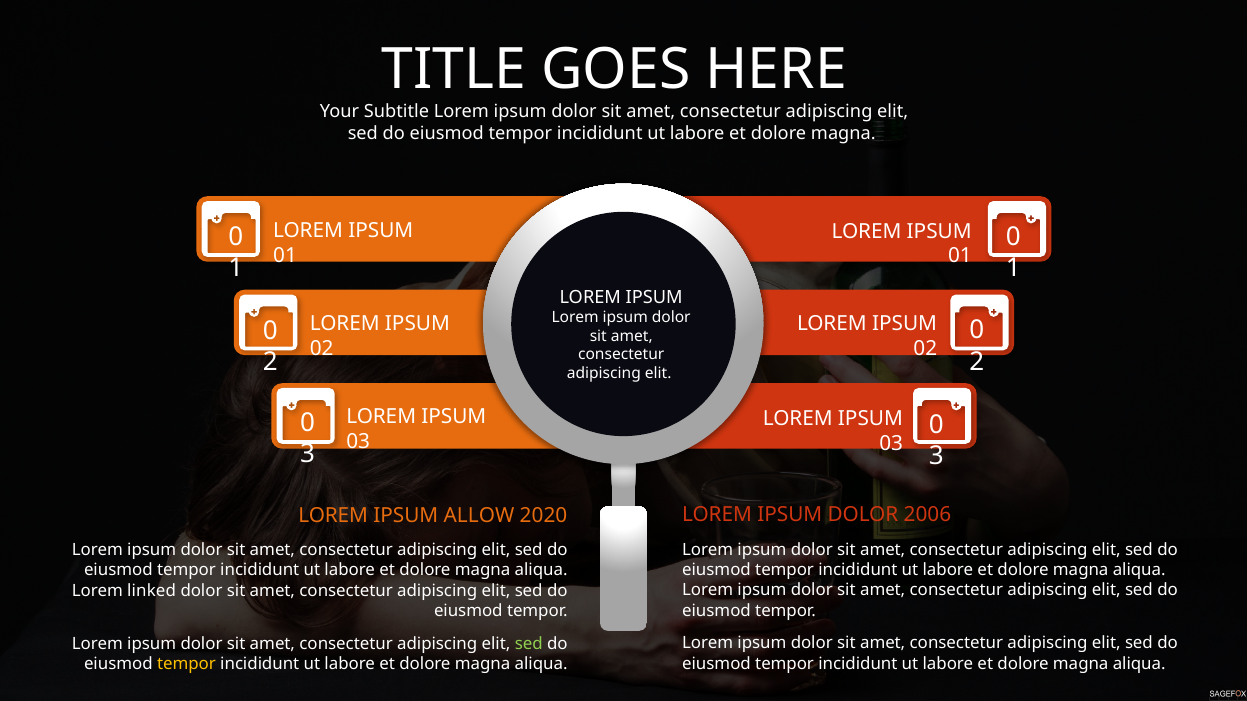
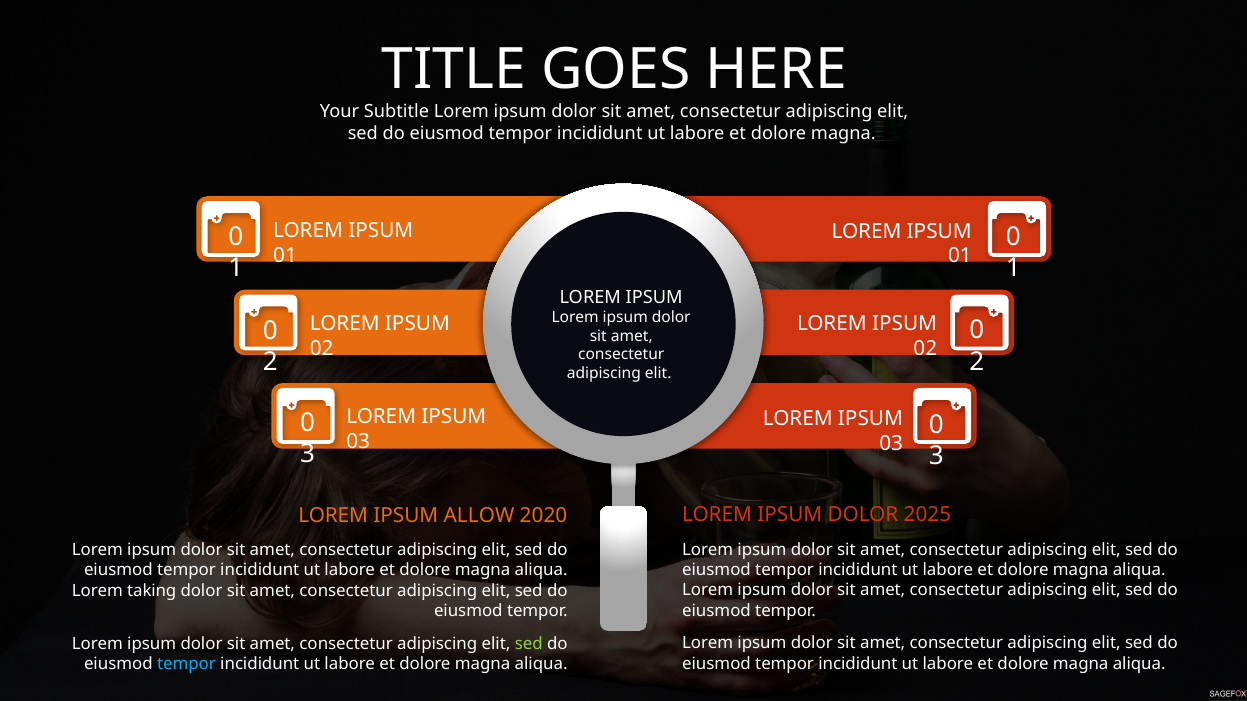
2006: 2006 -> 2025
linked: linked -> taking
tempor at (186, 664) colour: yellow -> light blue
